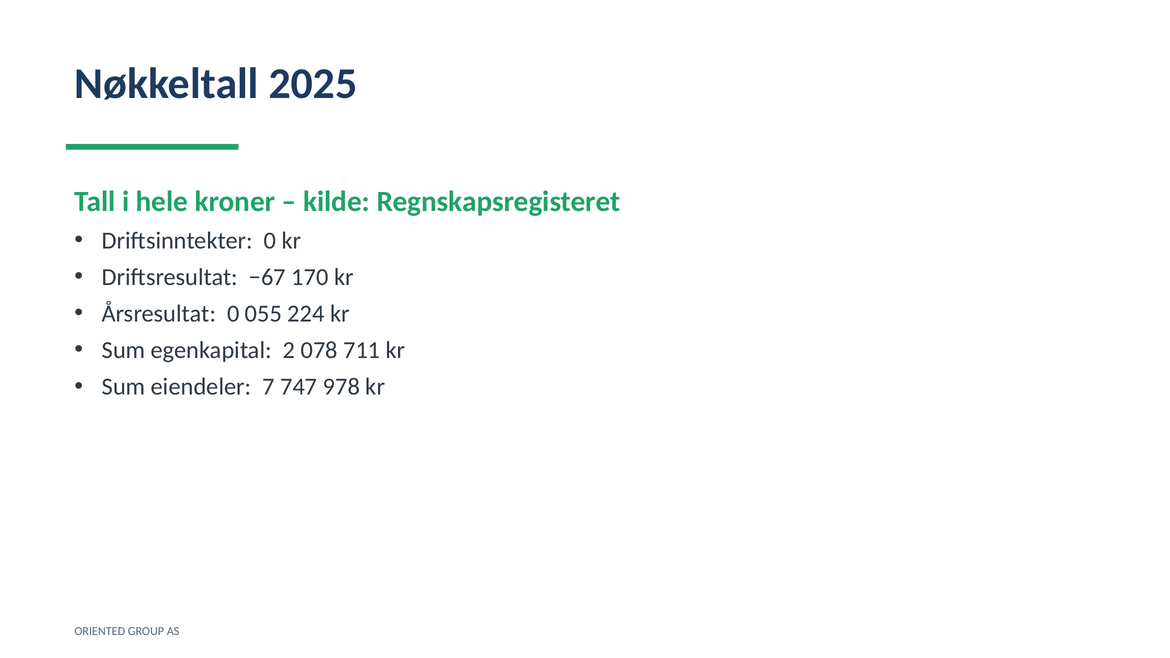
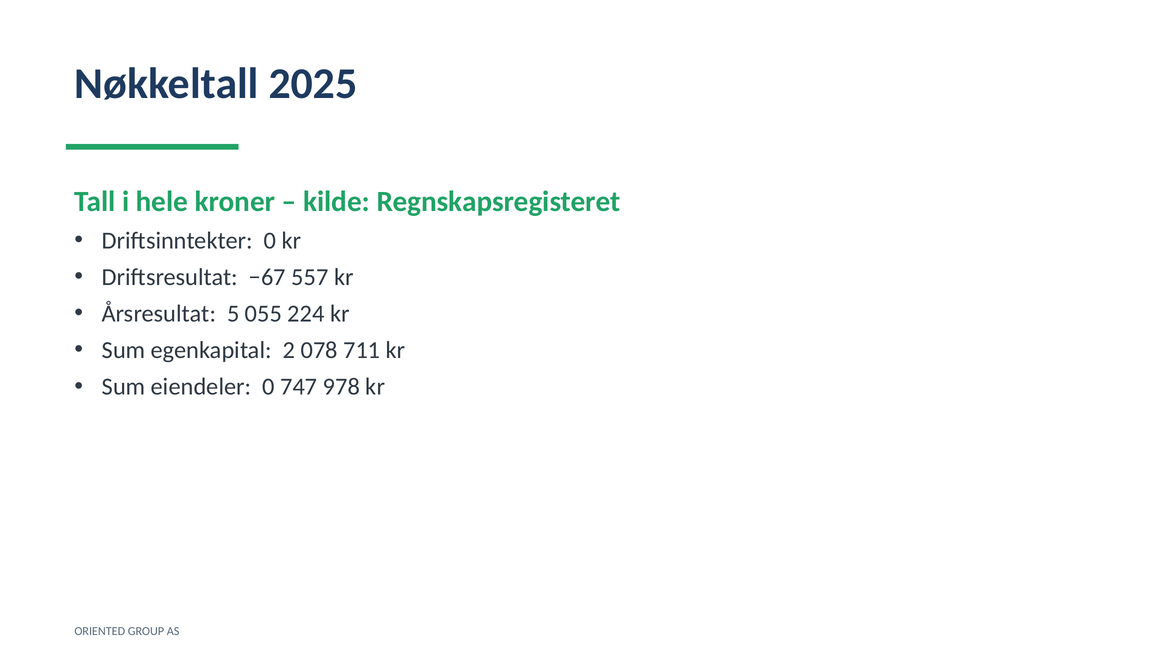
170: 170 -> 557
Årsresultat 0: 0 -> 5
eiendeler 7: 7 -> 0
